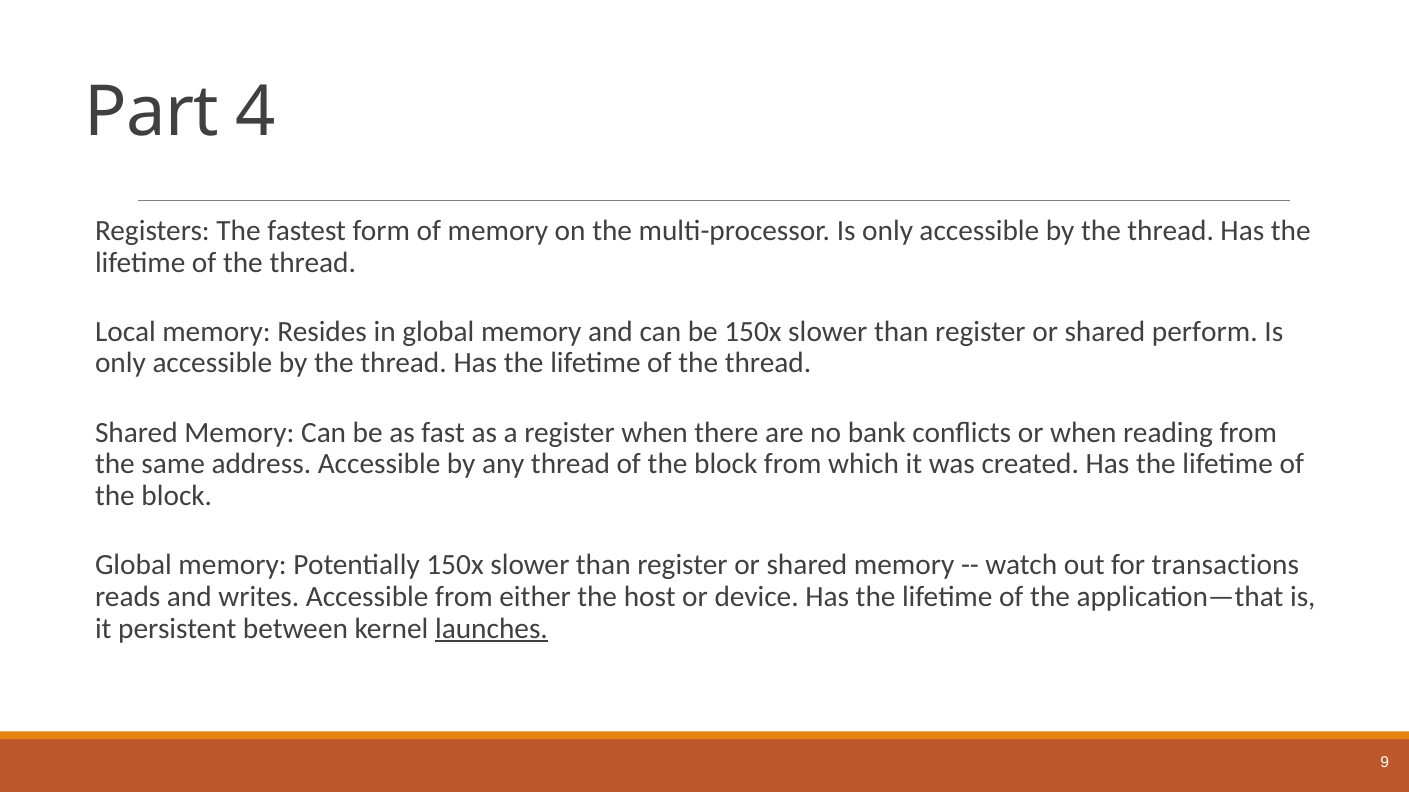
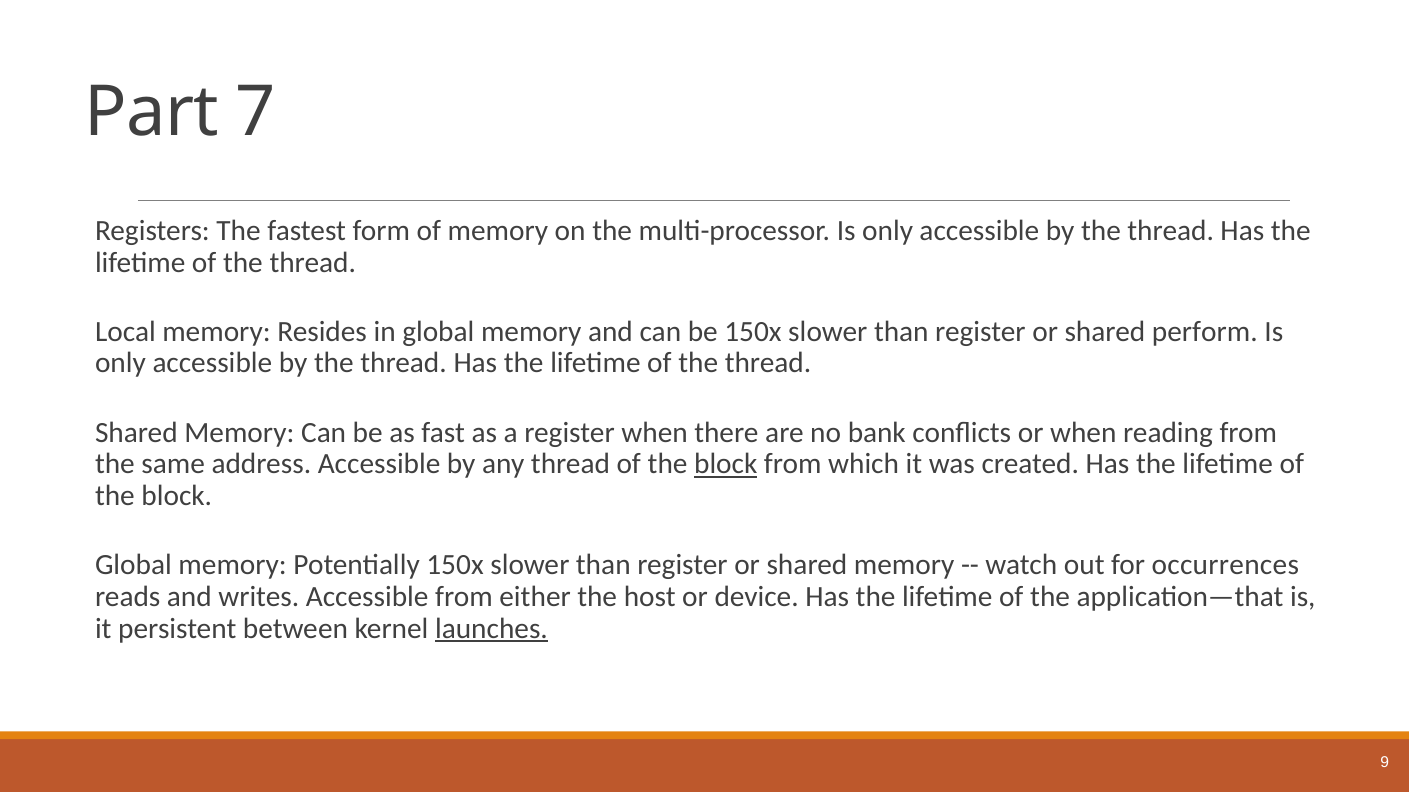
4: 4 -> 7
block at (726, 465) underline: none -> present
transactions: transactions -> occurrences
